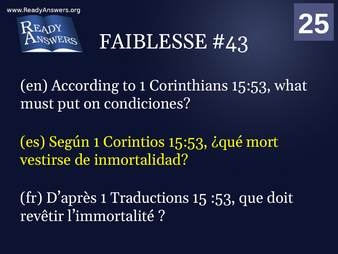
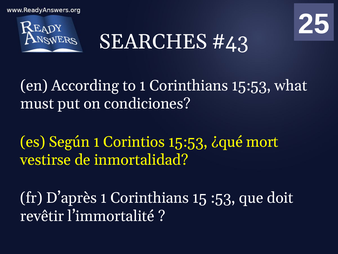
FAIBLESSE: FAIBLESSE -> SEARCHES
D’après 1 Traductions: Traductions -> Corinthians
